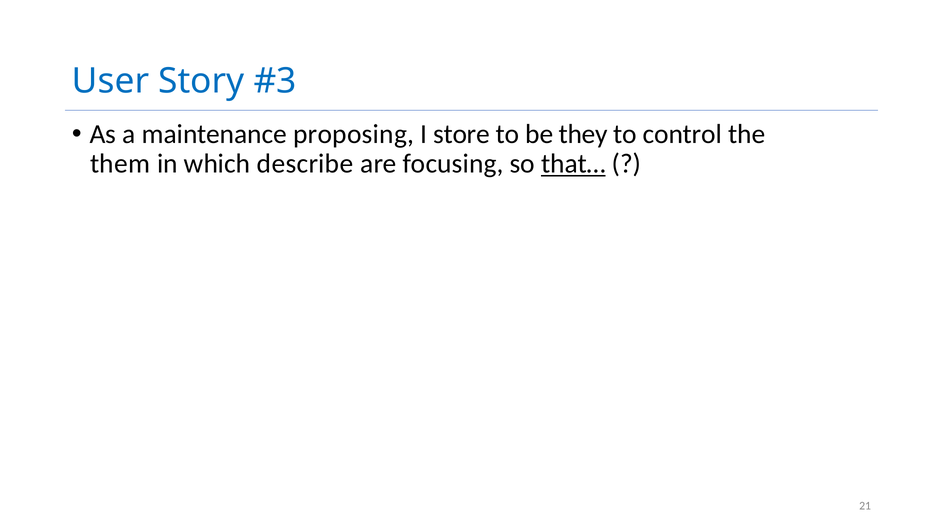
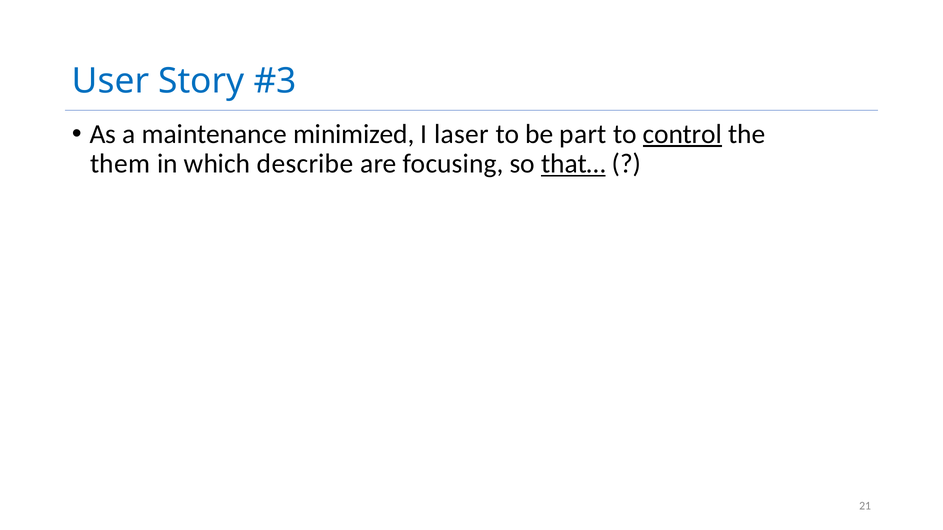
proposing: proposing -> minimized
store: store -> laser
they: they -> part
control underline: none -> present
